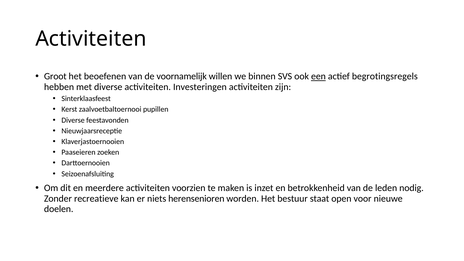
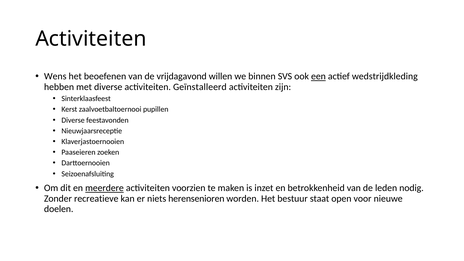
Groot: Groot -> Wens
voornamelijk: voornamelijk -> vrijdagavond
begrotingsregels: begrotingsregels -> wedstrijdkleding
Investeringen: Investeringen -> Geïnstalleerd
meerdere underline: none -> present
